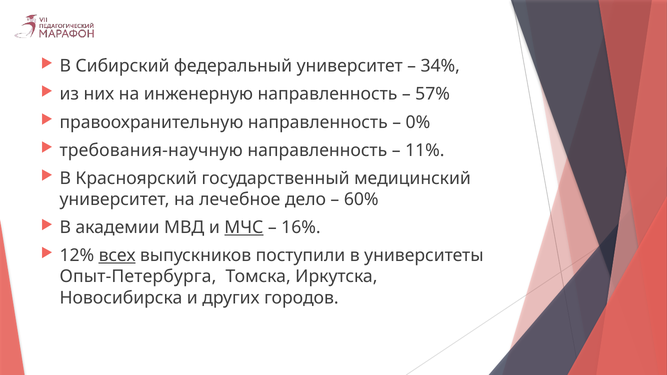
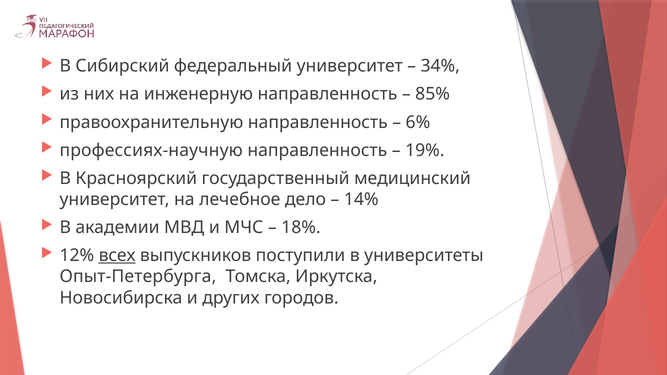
57%: 57% -> 85%
0%: 0% -> 6%
требования-научную: требования-научную -> профессиях-научную
11%: 11% -> 19%
60%: 60% -> 14%
МЧС underline: present -> none
16%: 16% -> 18%
